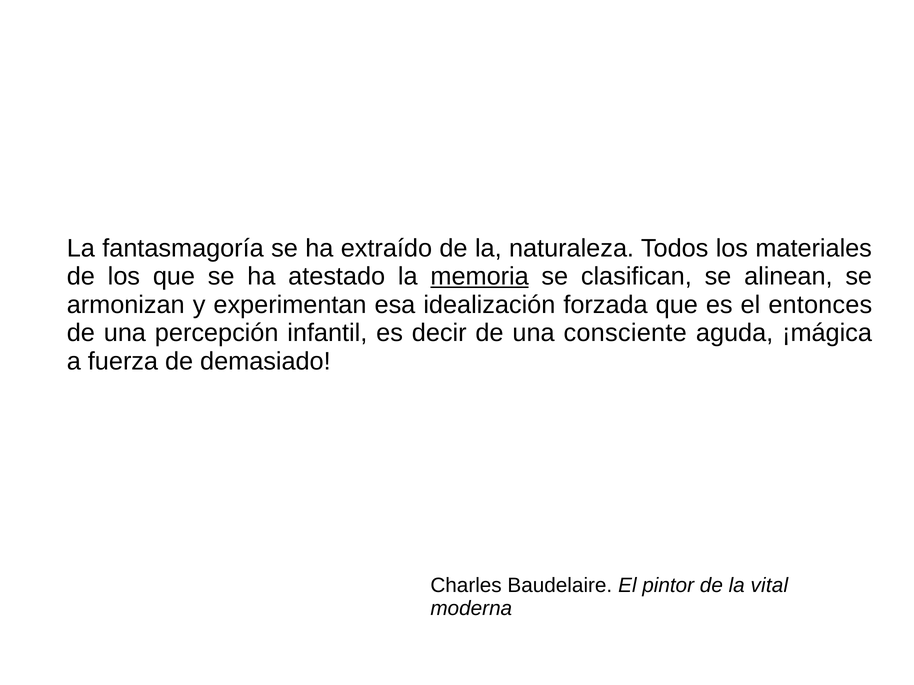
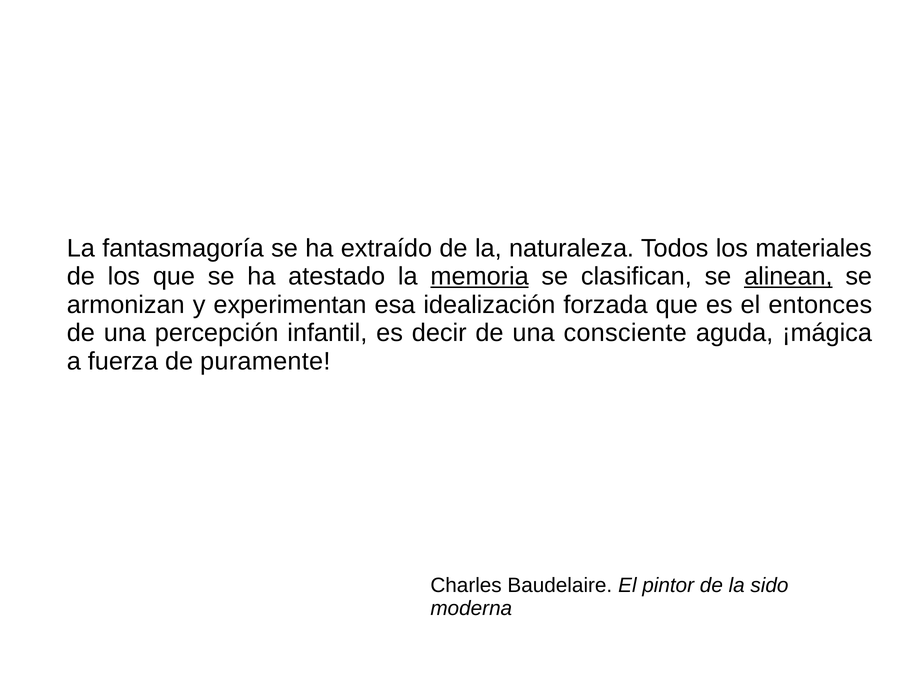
alinean underline: none -> present
demasiado: demasiado -> puramente
vital: vital -> sido
